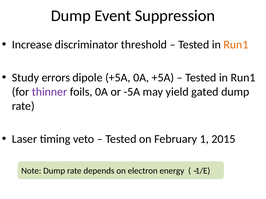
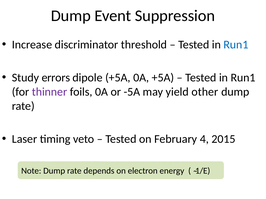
Run1 at (236, 45) colour: orange -> blue
gated: gated -> other
1: 1 -> 4
